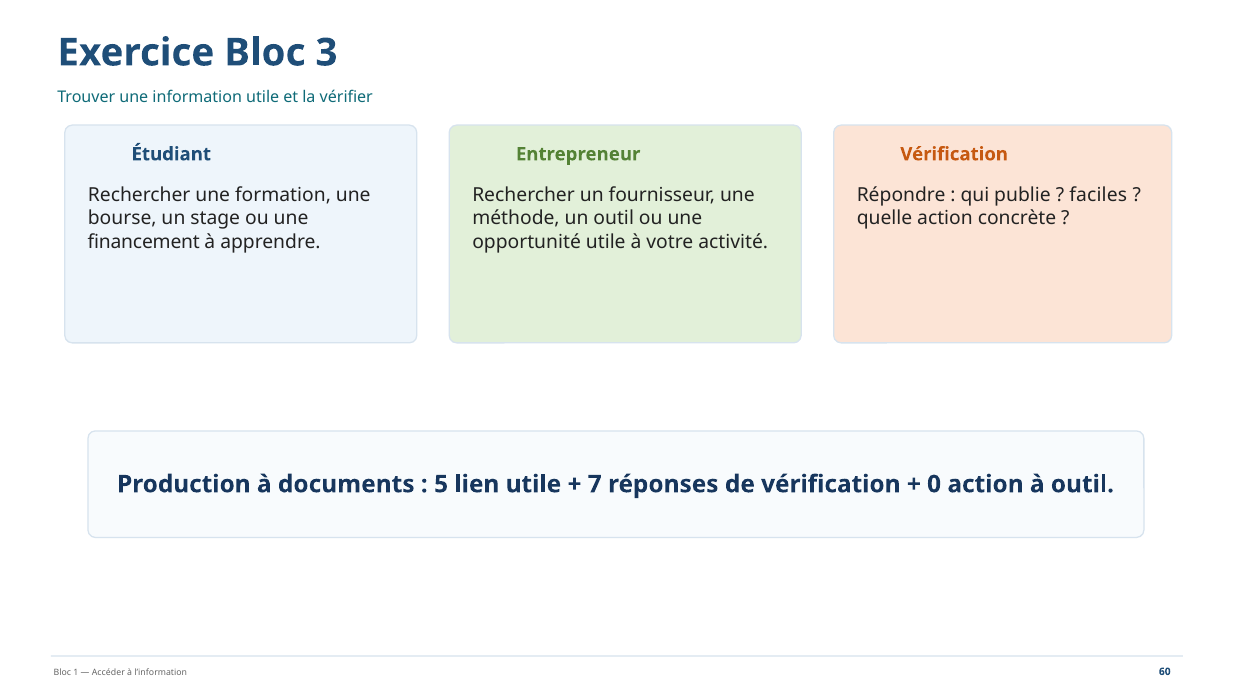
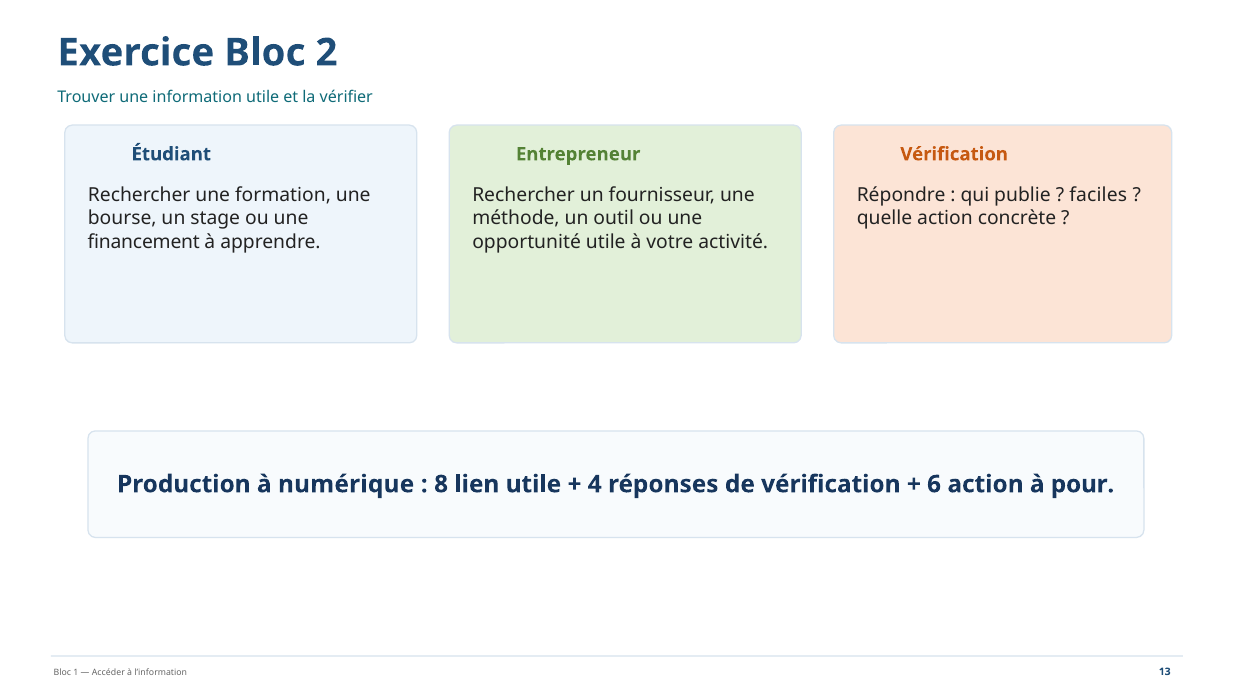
3: 3 -> 2
documents: documents -> numérique
5: 5 -> 8
7: 7 -> 4
0: 0 -> 6
à outil: outil -> pour
60: 60 -> 13
